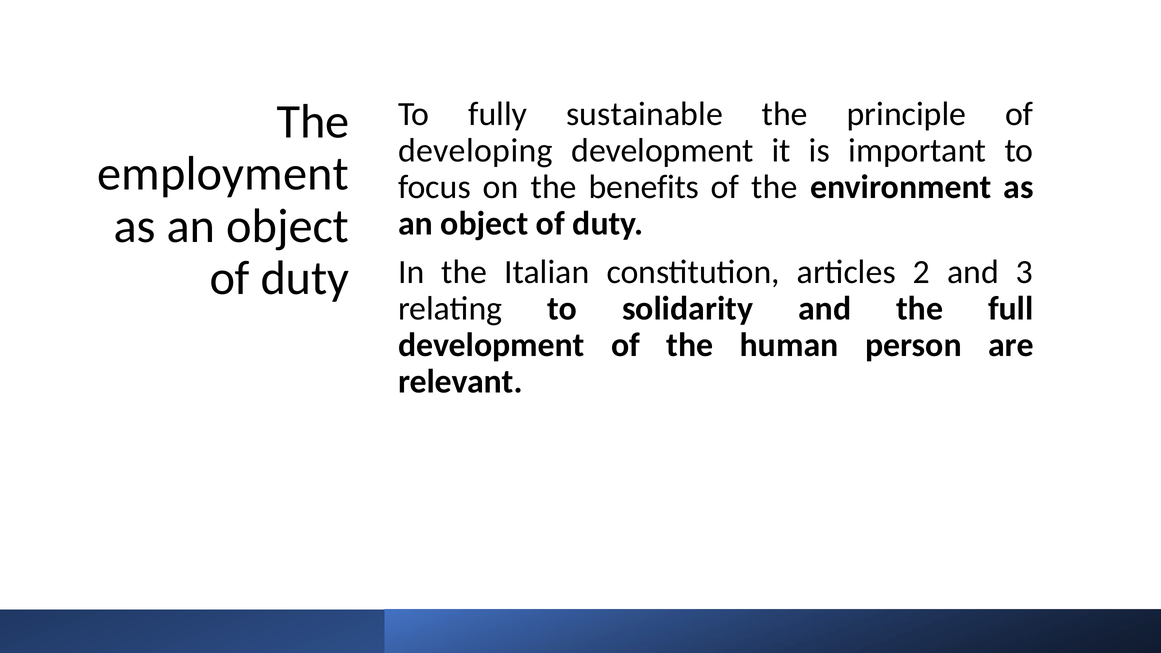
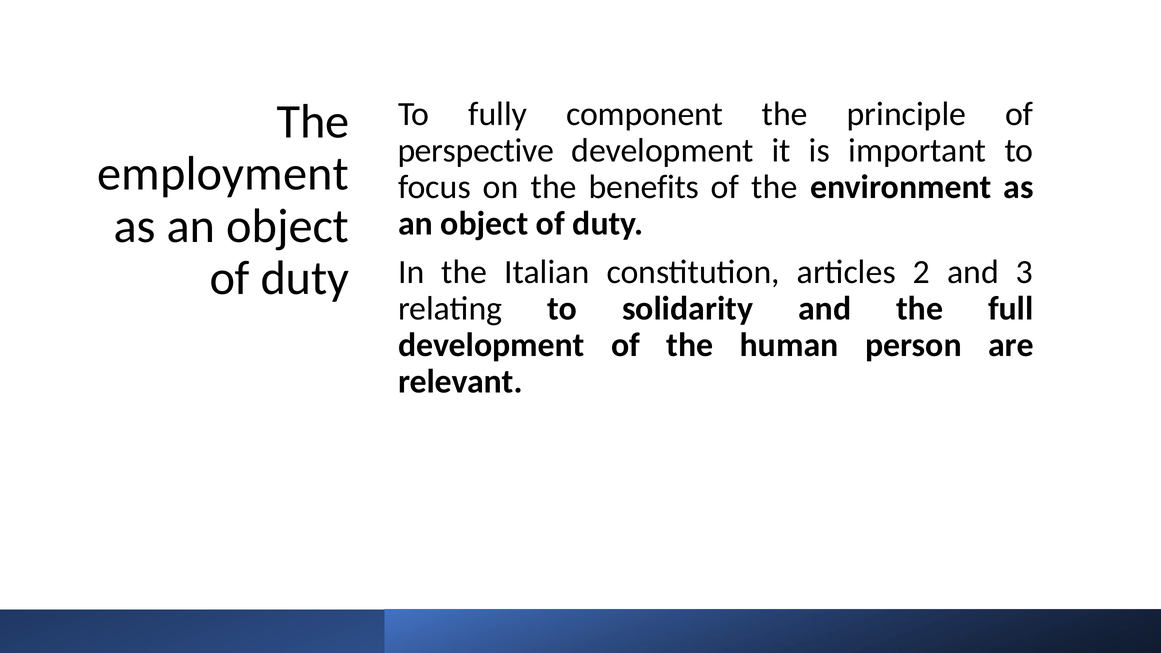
sustainable: sustainable -> component
developing: developing -> perspective
